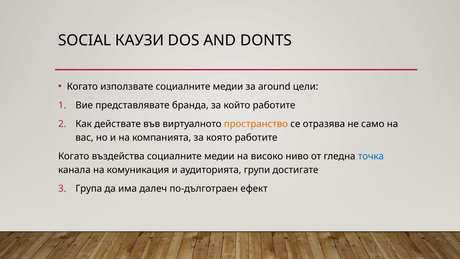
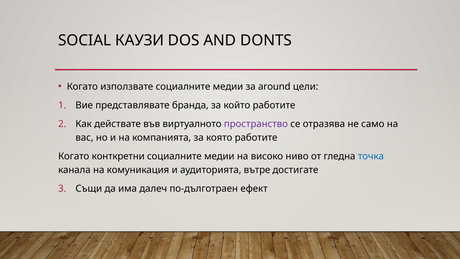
пространство colour: orange -> purple
въздейства: въздейства -> конткретни
групи: групи -> вътре
Група: Група -> Същи
